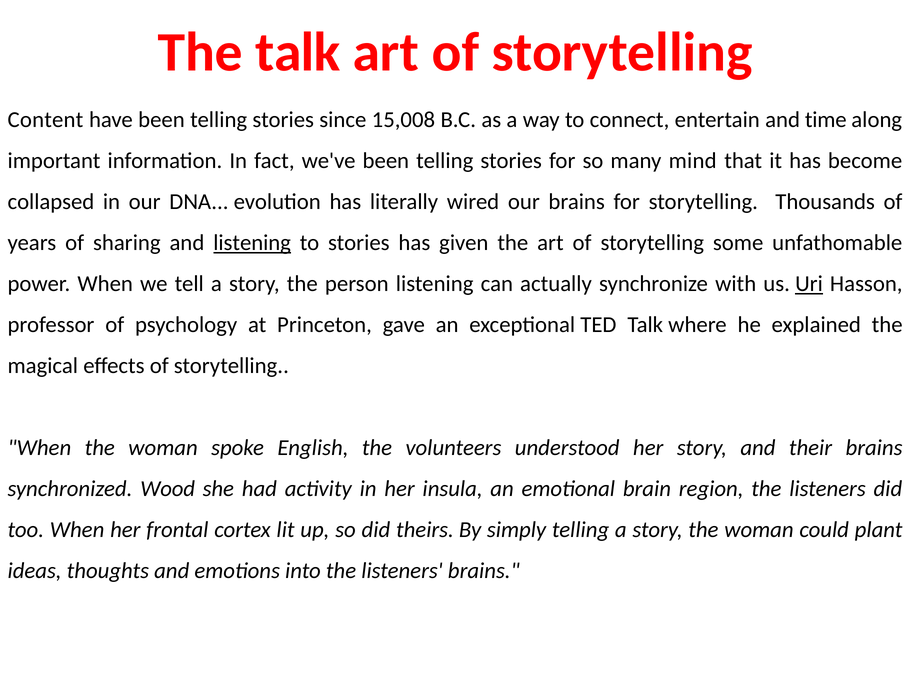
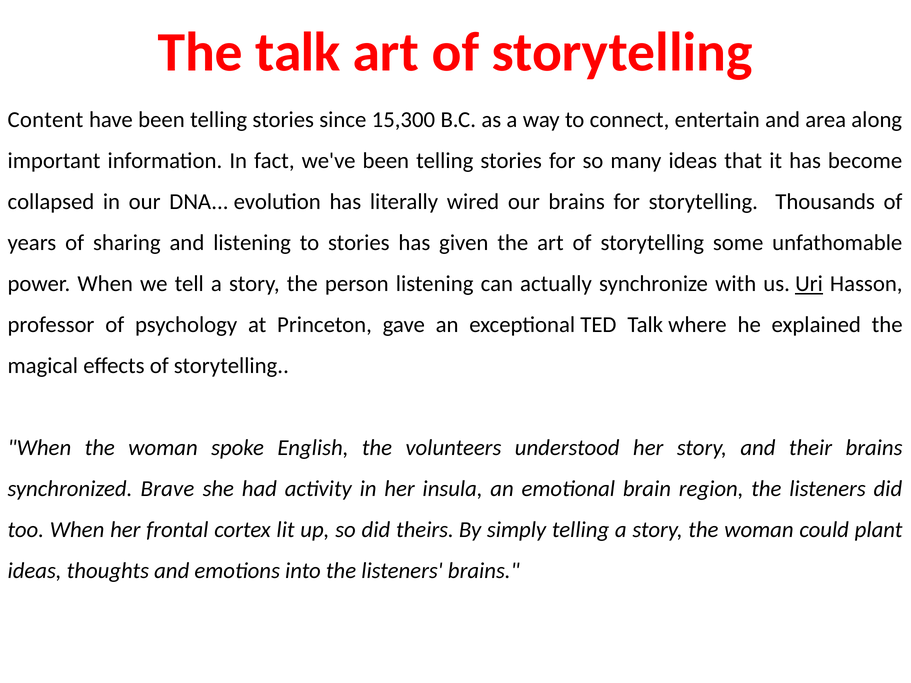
15,008: 15,008 -> 15,300
time: time -> area
many mind: mind -> ideas
listening at (252, 243) underline: present -> none
Wood: Wood -> Brave
